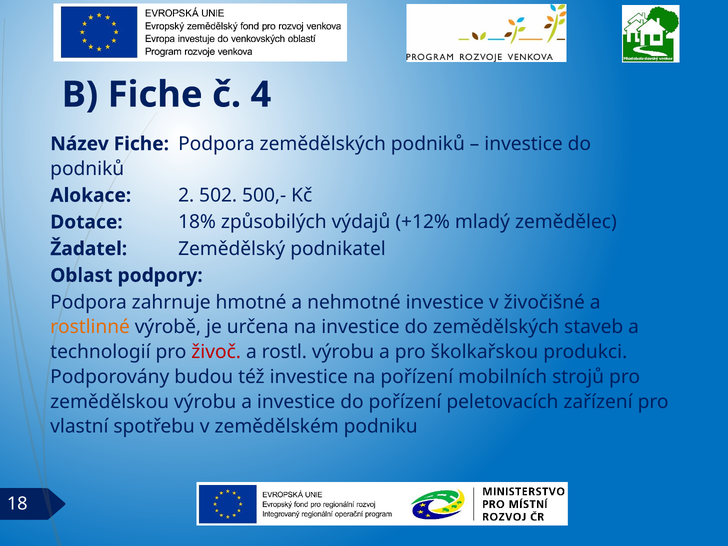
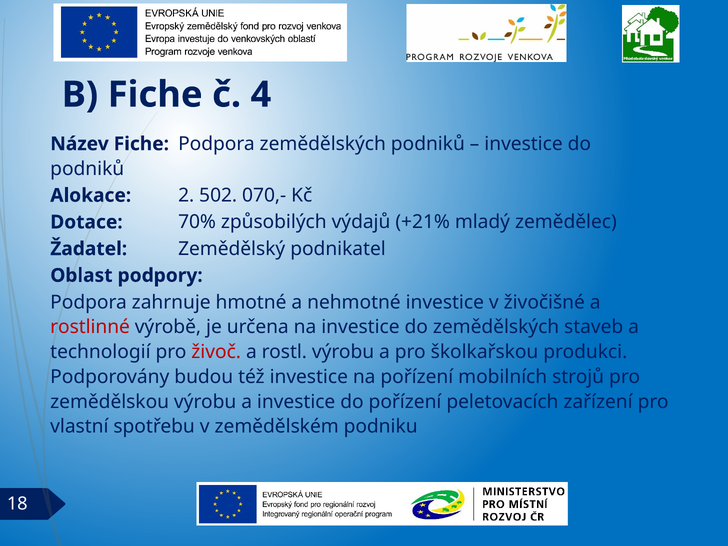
500,-: 500,- -> 070,-
18%: 18% -> 70%
+12%: +12% -> +21%
rostlinné colour: orange -> red
